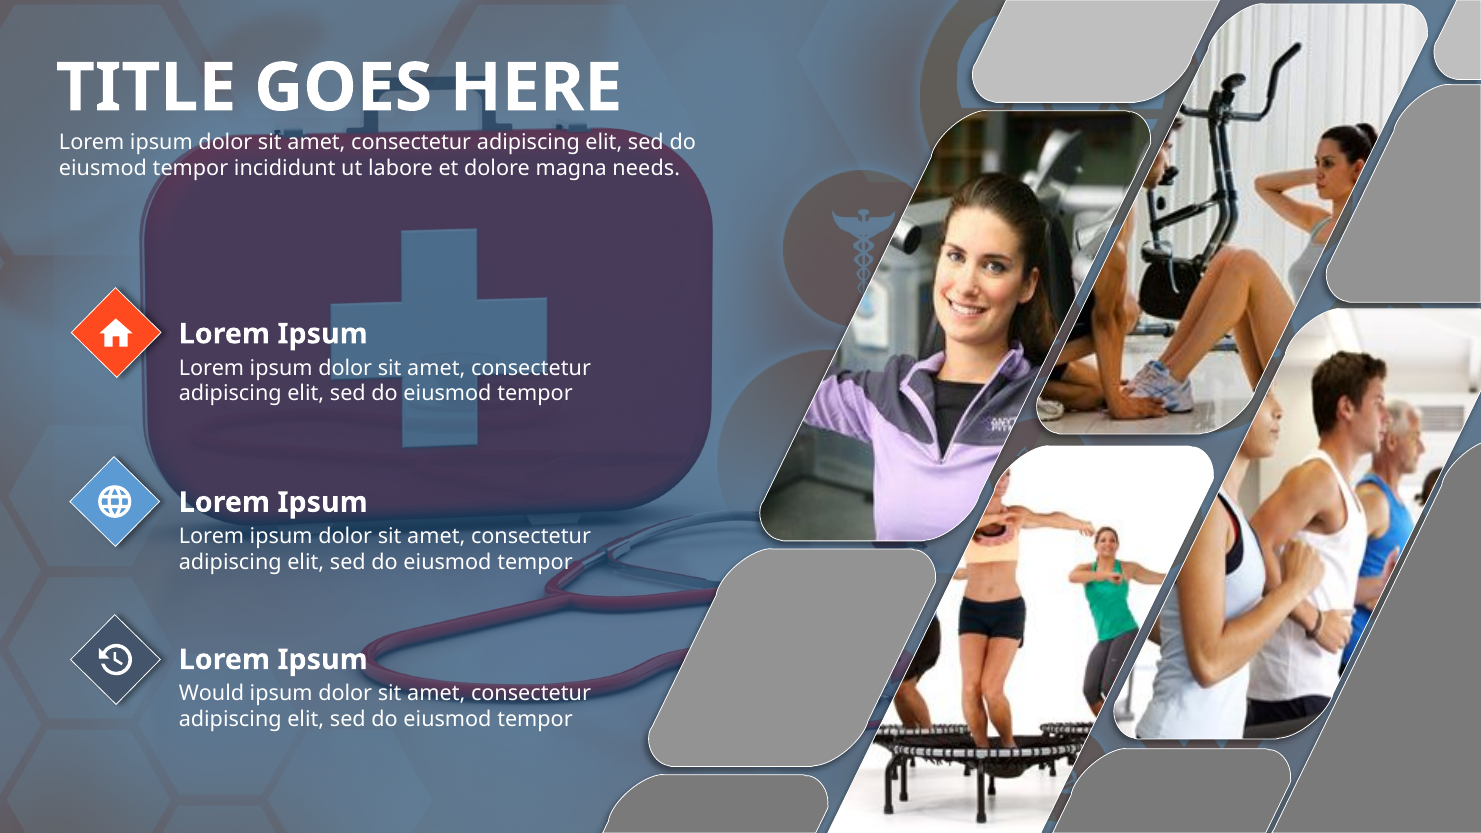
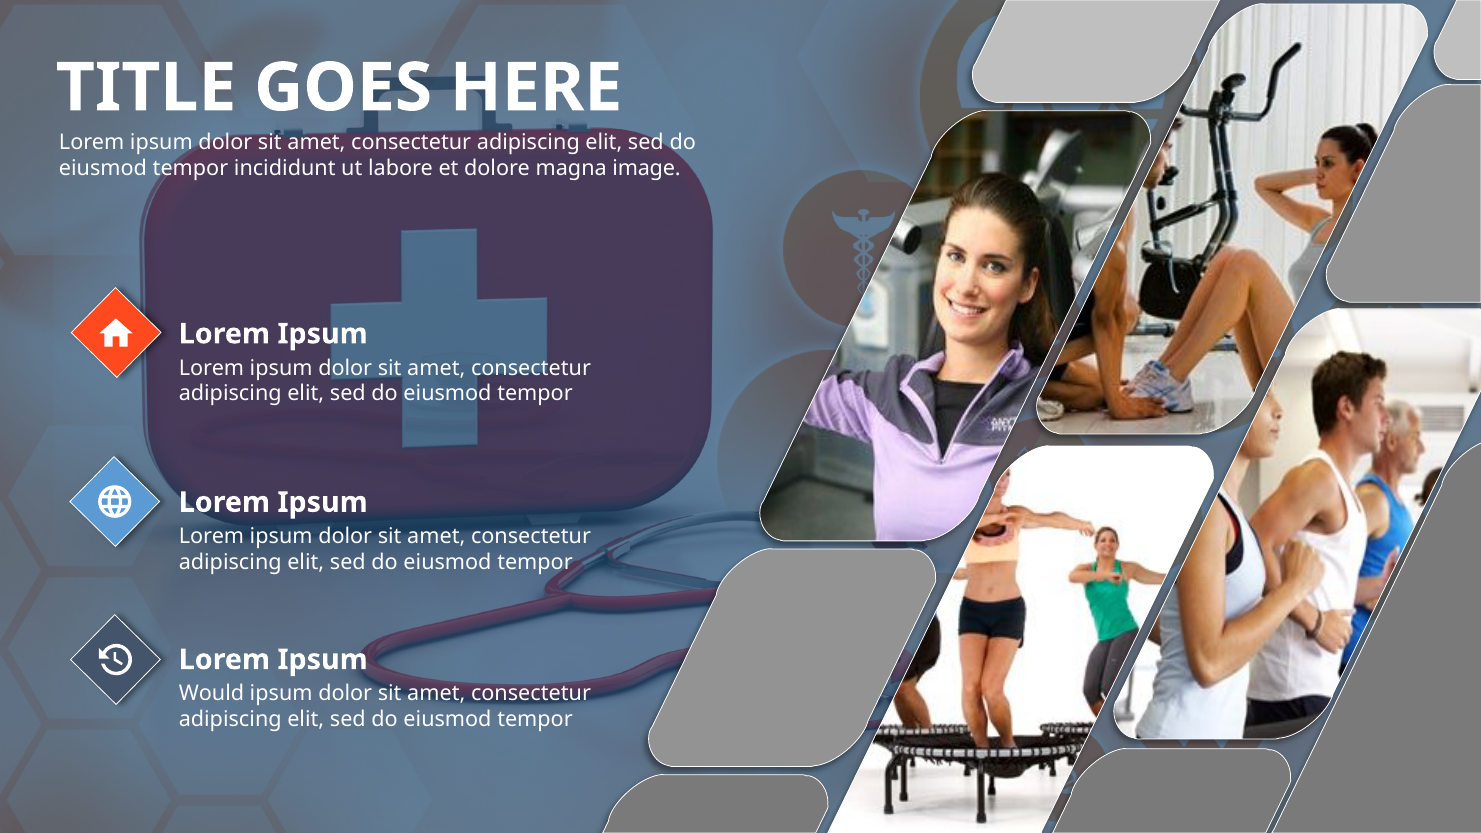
needs: needs -> image
